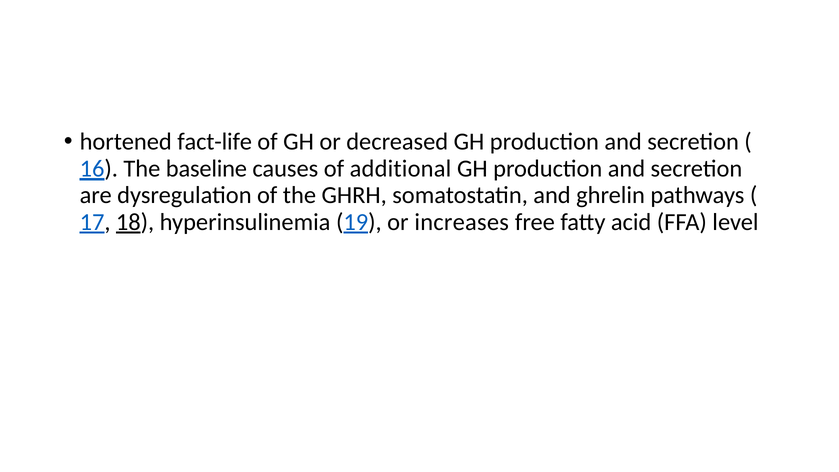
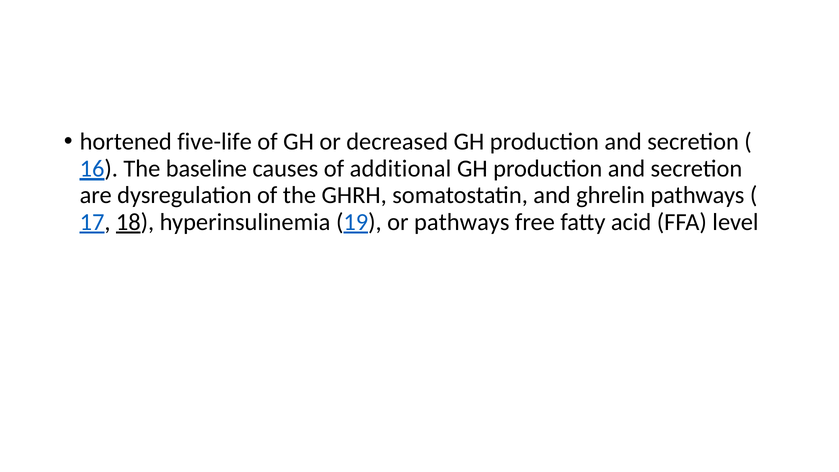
fact-life: fact-life -> five-life
or increases: increases -> pathways
